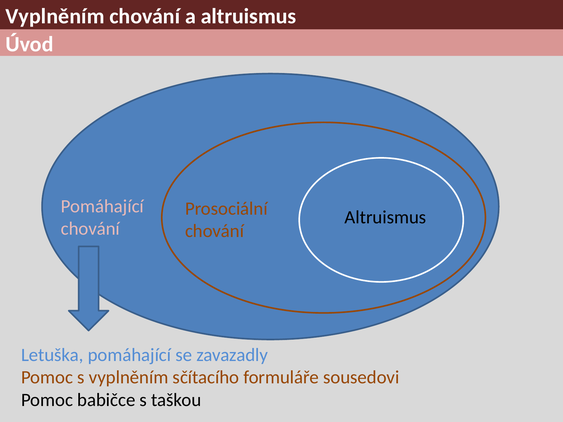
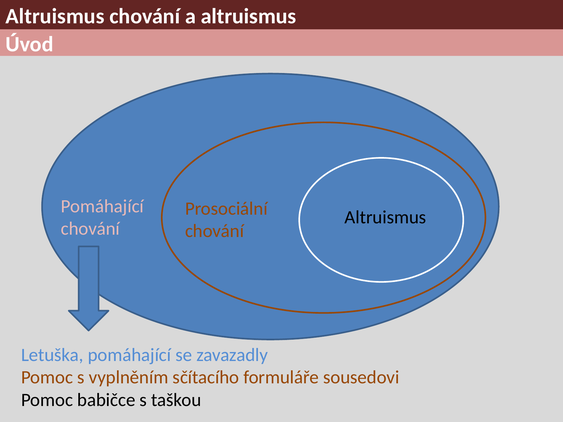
Vyplněním at (55, 16): Vyplněním -> Altruismus
